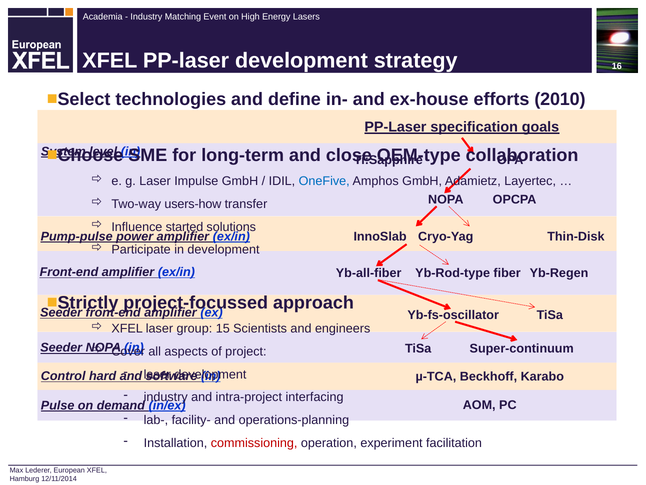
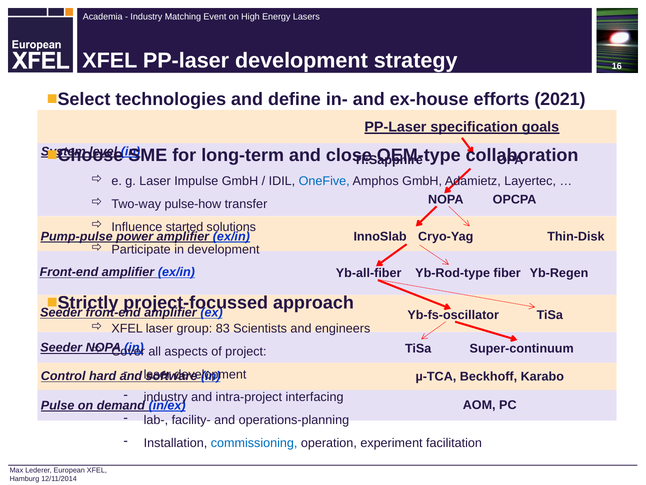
2010: 2010 -> 2021
users-how: users-how -> pulse-how
15: 15 -> 83
commissioning colour: red -> blue
